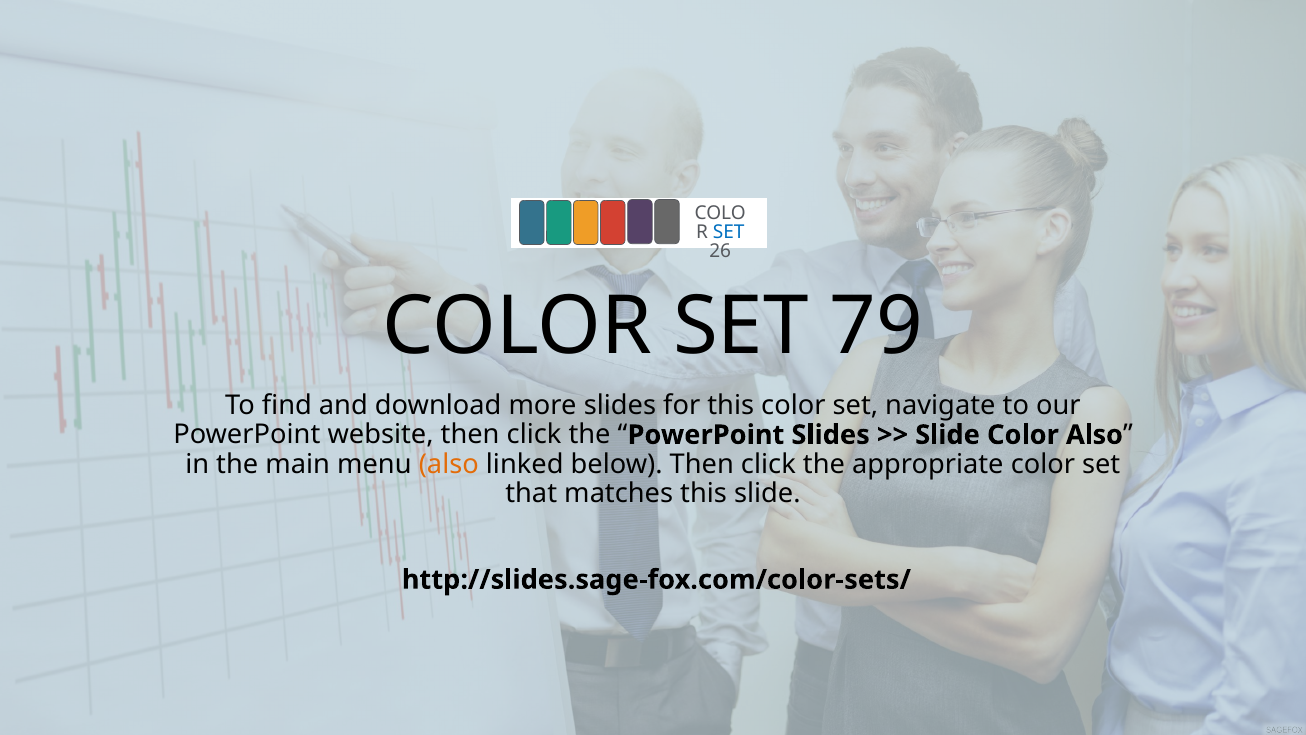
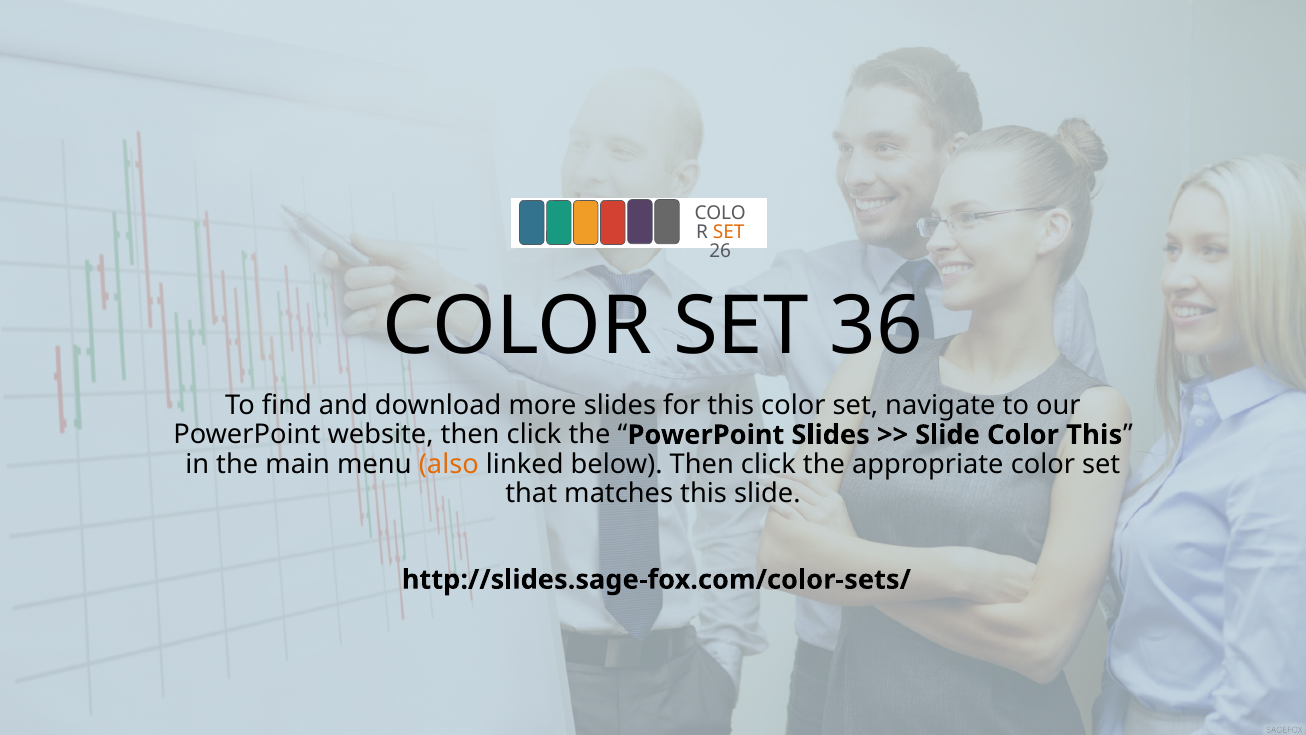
SET at (729, 232) colour: blue -> orange
79: 79 -> 36
Color Also: Also -> This
